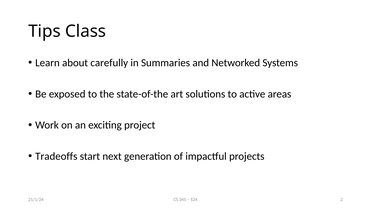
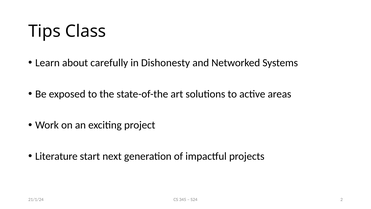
Summaries: Summaries -> Dishonesty
Tradeoffs: Tradeoffs -> Literature
